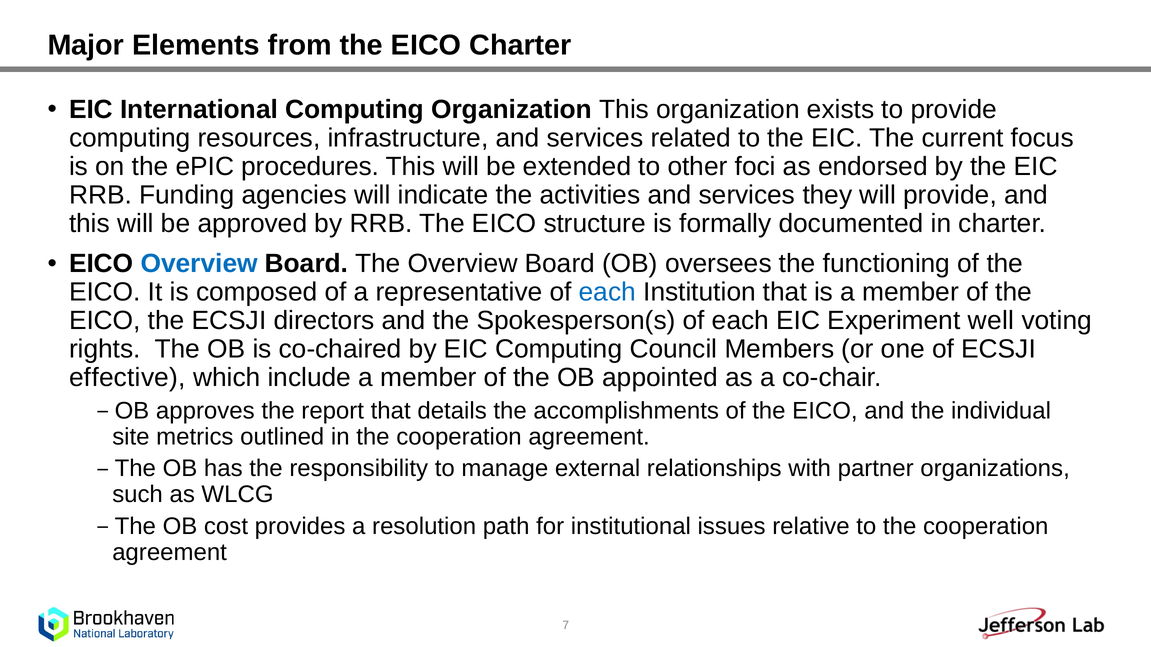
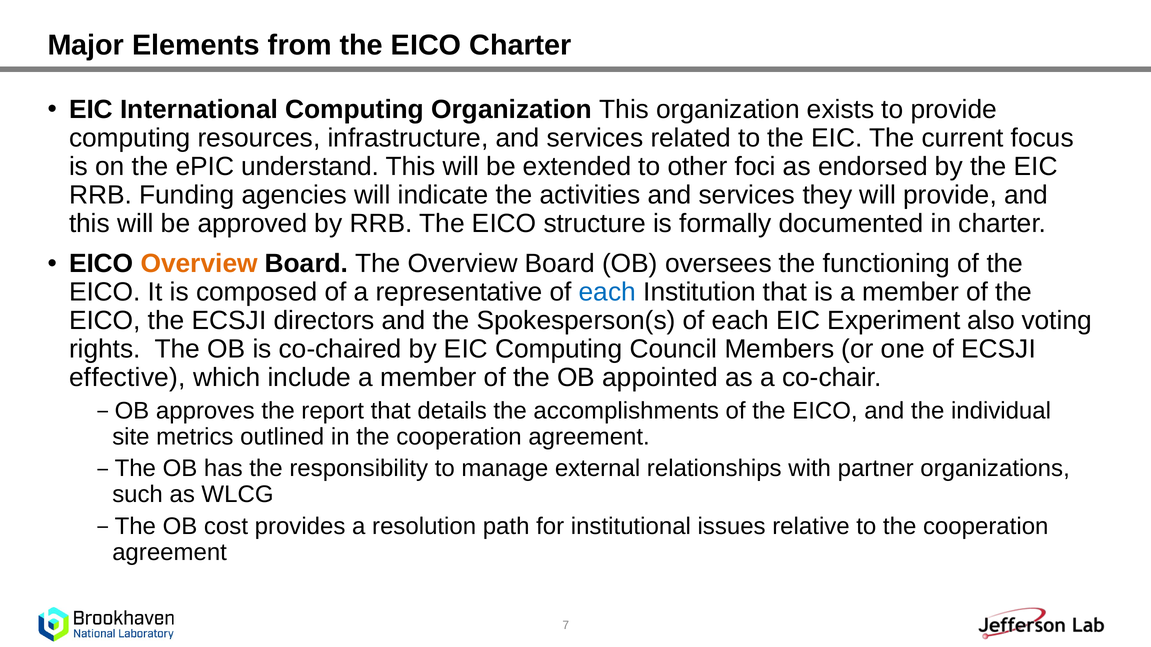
procedures: procedures -> understand
Overview at (199, 264) colour: blue -> orange
well: well -> also
